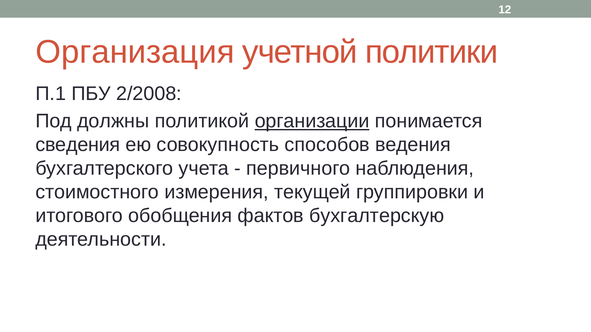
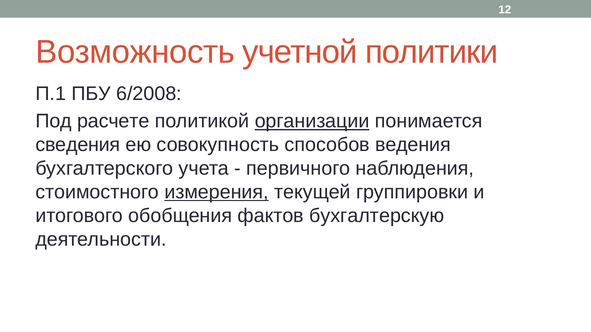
Организация: Организация -> Возможность
2/2008: 2/2008 -> 6/2008
должны: должны -> расчете
измерения underline: none -> present
